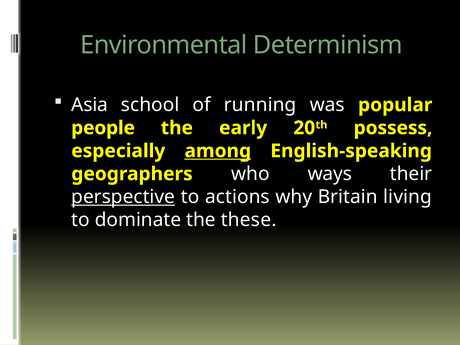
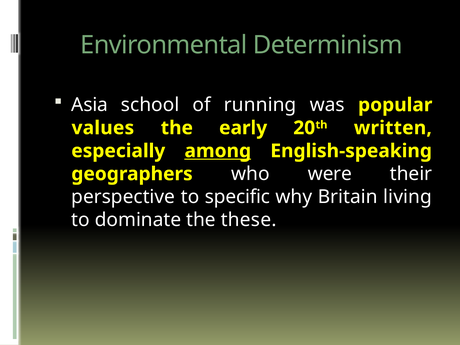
people: people -> values
possess: possess -> written
ways: ways -> were
perspective underline: present -> none
actions: actions -> specific
